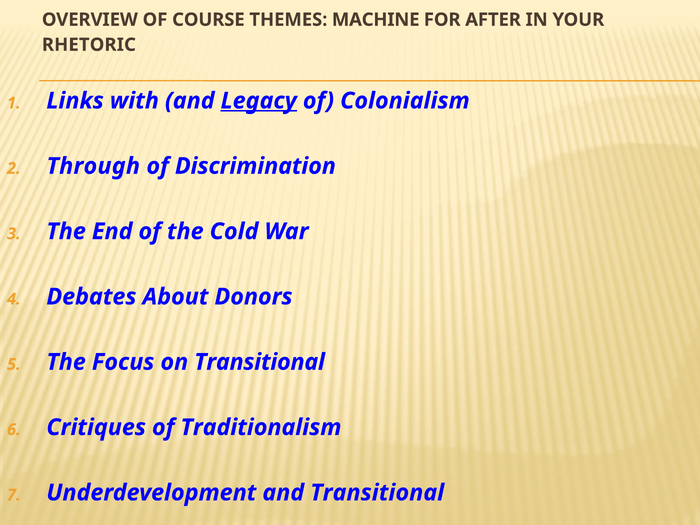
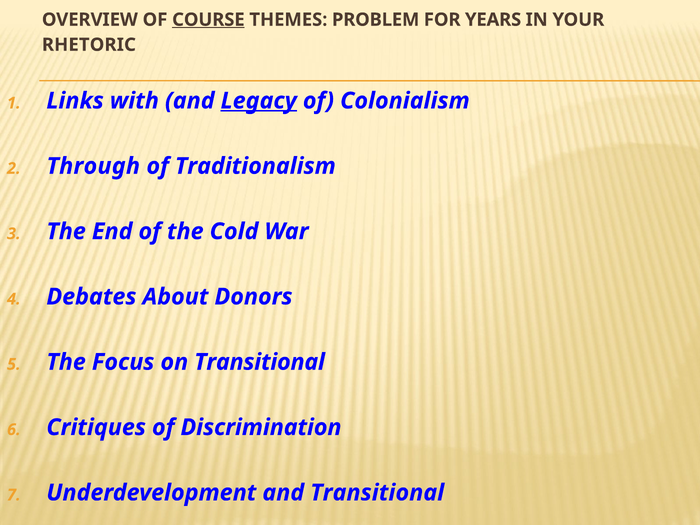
COURSE underline: none -> present
MACHINE: MACHINE -> PROBLEM
AFTER: AFTER -> YEARS
Discrimination: Discrimination -> Traditionalism
Traditionalism: Traditionalism -> Discrimination
